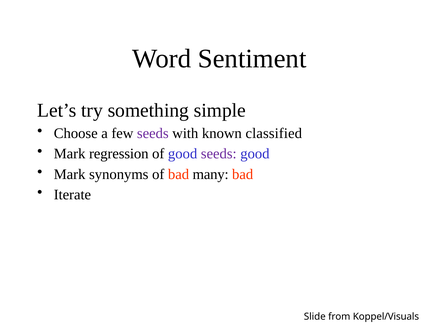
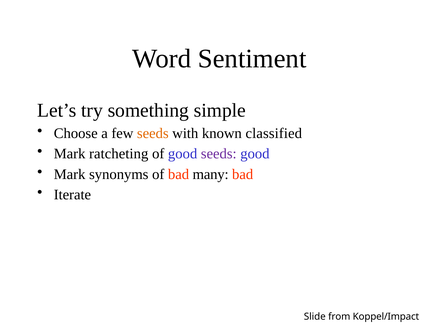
seeds at (153, 133) colour: purple -> orange
regression: regression -> ratcheting
Koppel/Visuals: Koppel/Visuals -> Koppel/Impact
